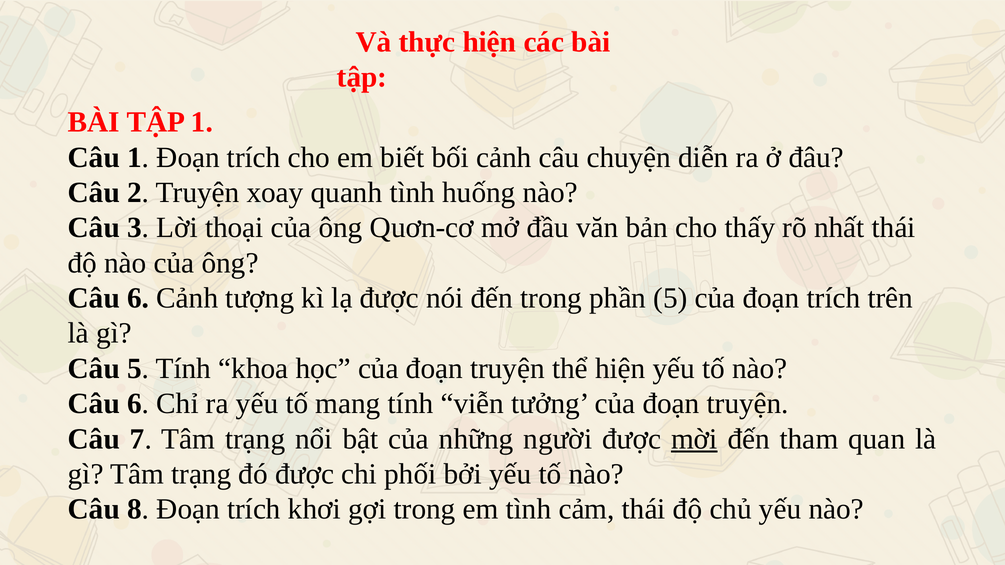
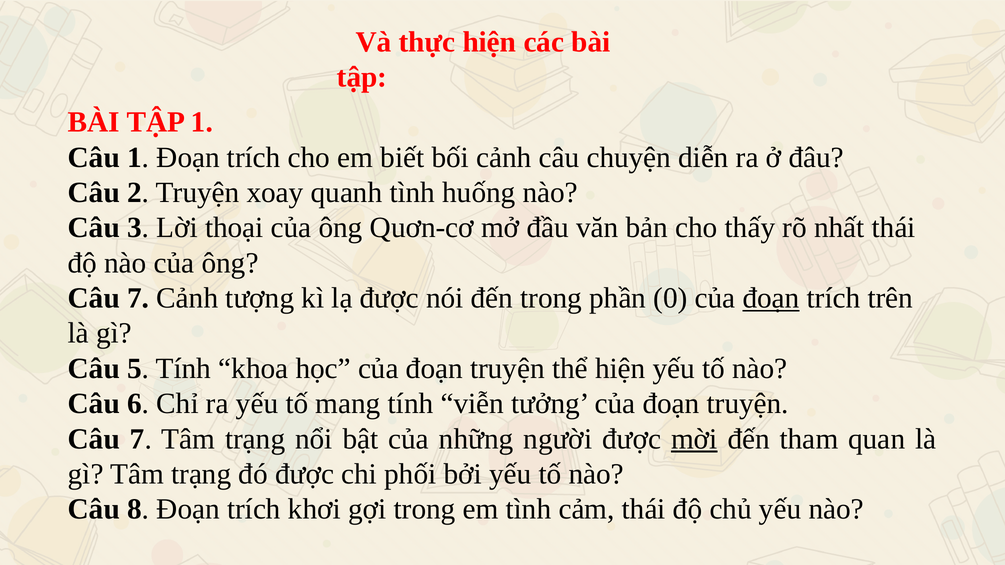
6 at (138, 298): 6 -> 7
phần 5: 5 -> 0
đoạn at (771, 298) underline: none -> present
